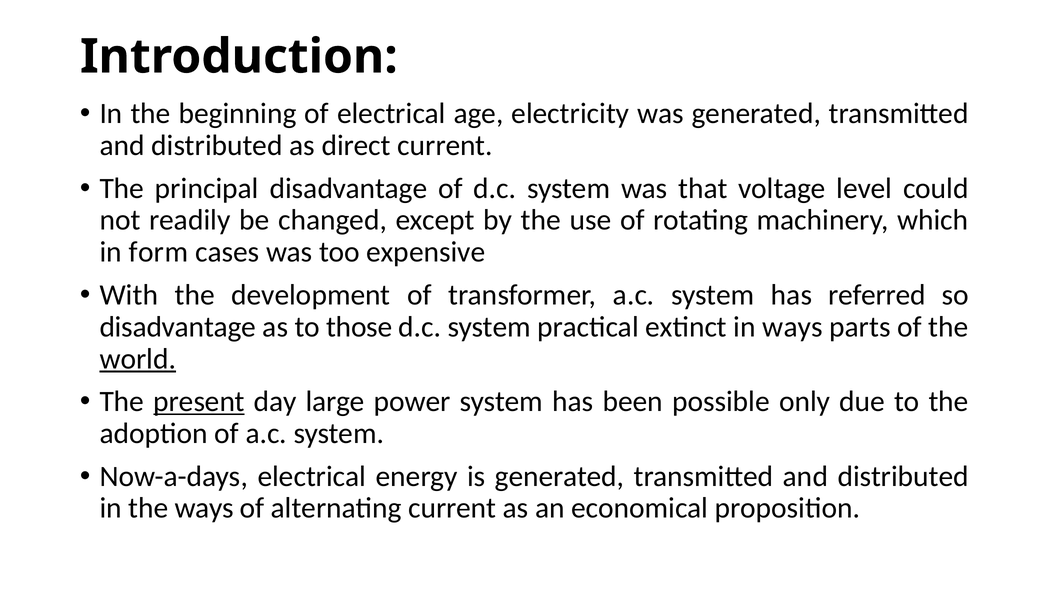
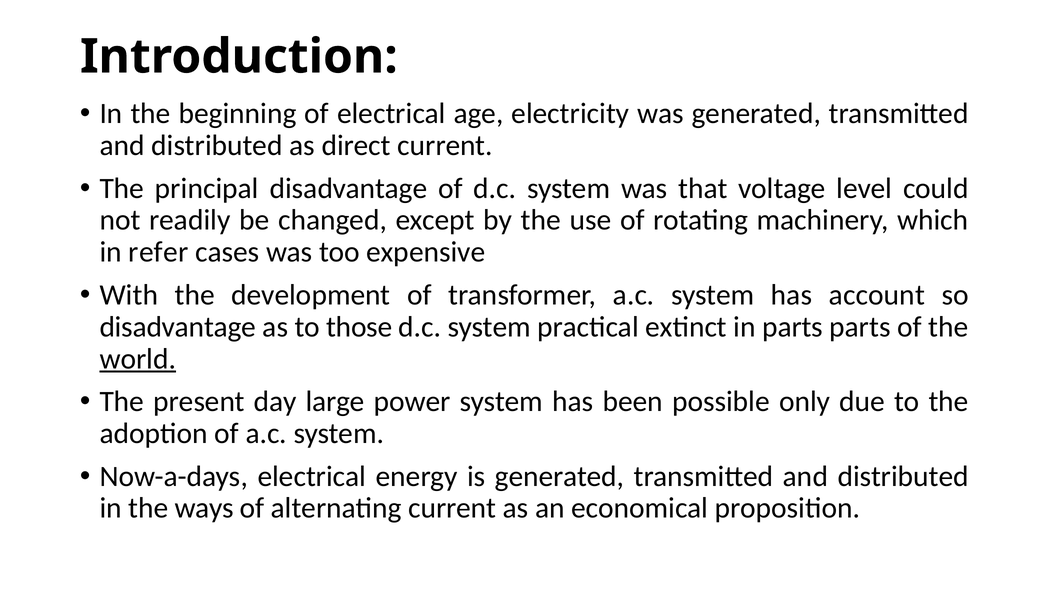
form: form -> refer
referred: referred -> account
in ways: ways -> parts
present underline: present -> none
